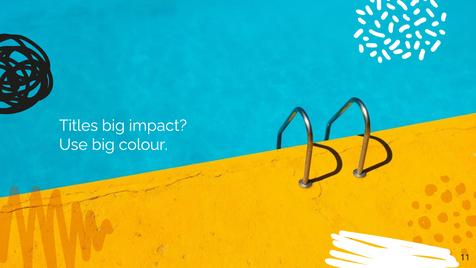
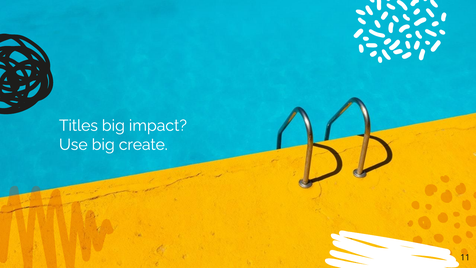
colour: colour -> create
